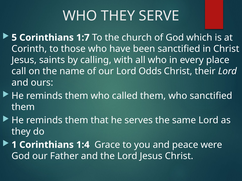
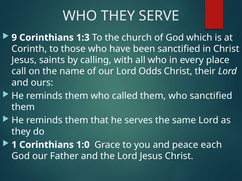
5: 5 -> 9
1:7: 1:7 -> 1:3
1:4: 1:4 -> 1:0
were: were -> each
